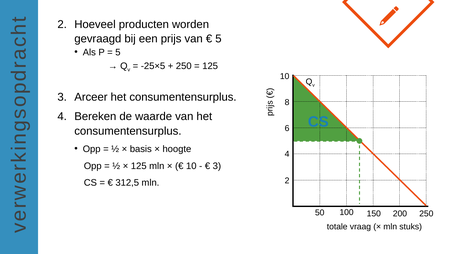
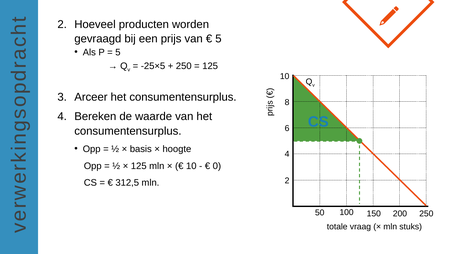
3 at (217, 166): 3 -> 0
